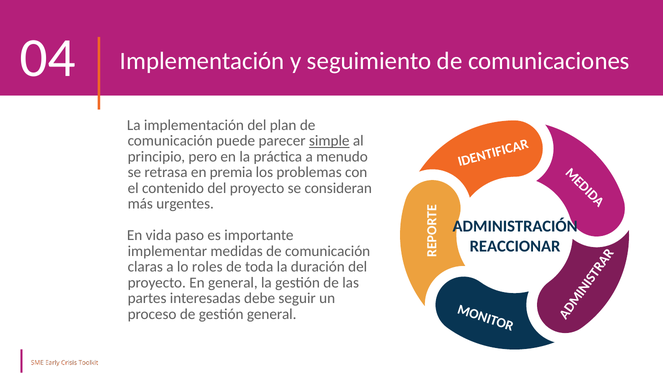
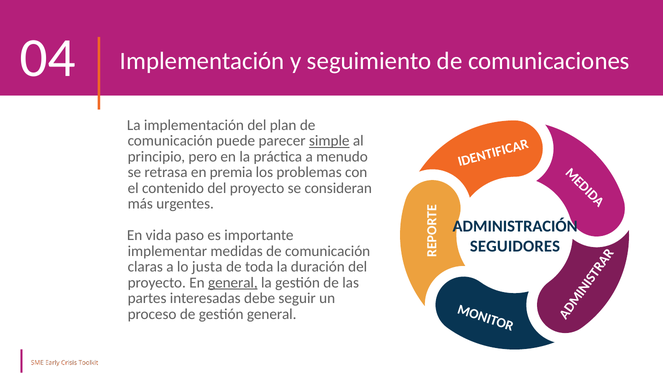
REACCIONAR: REACCIONAR -> SEGUIDORES
roles: roles -> justa
general at (233, 283) underline: none -> present
